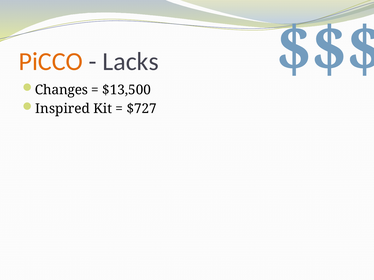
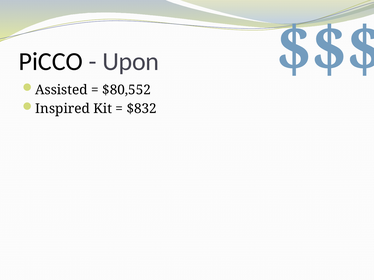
PiCCO colour: orange -> black
Lacks: Lacks -> Upon
Changes: Changes -> Assisted
$13,500: $13,500 -> $80,552
$727: $727 -> $832
